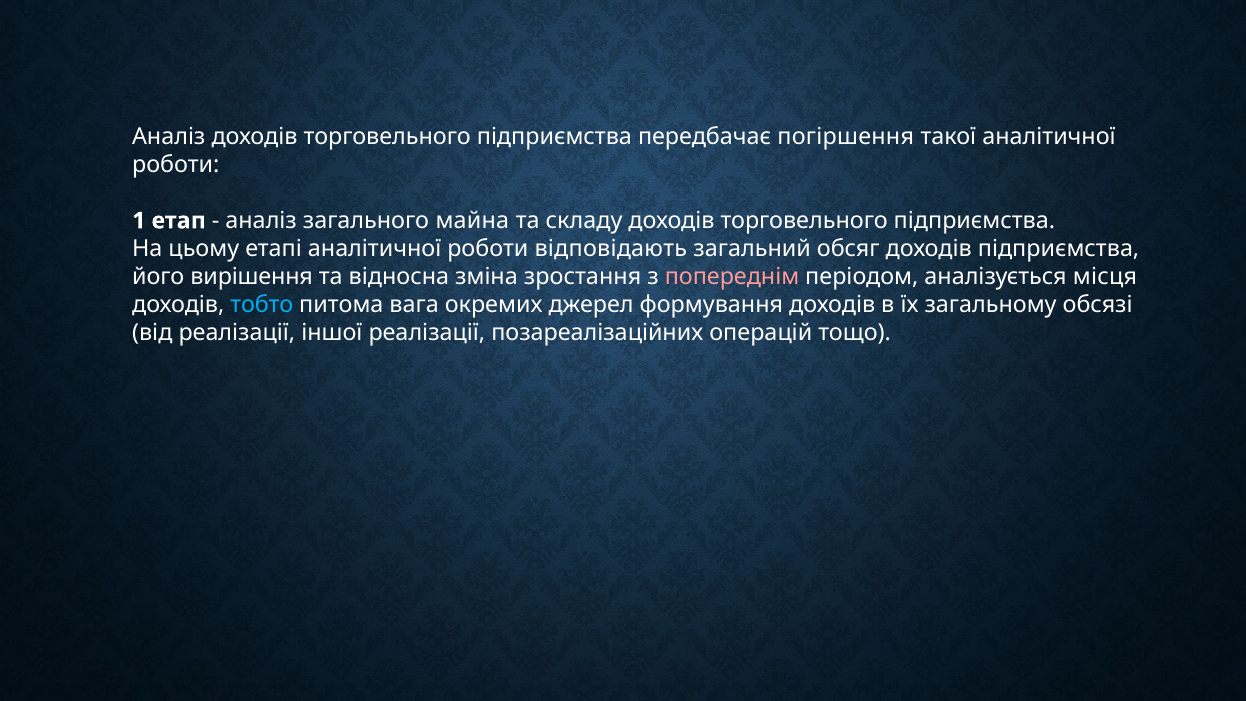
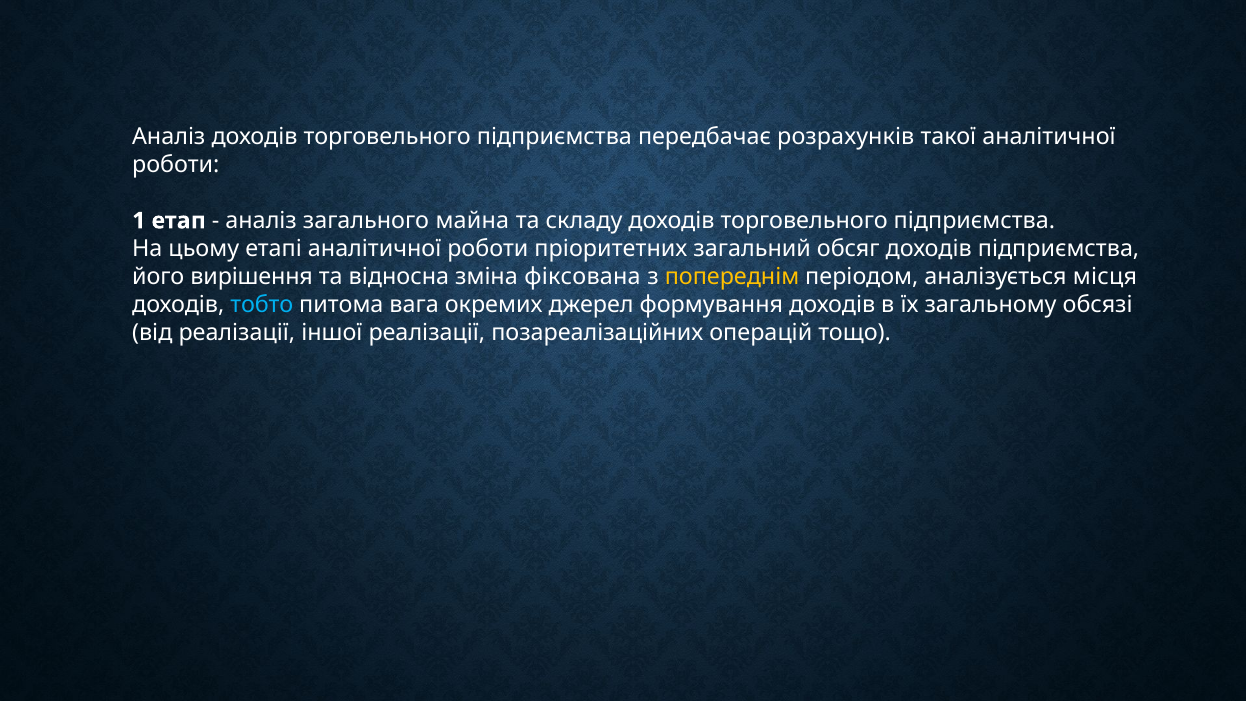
погіршення: погіршення -> розрахунків
відповідають: відповідають -> пріоритетних
зростання: зростання -> фіксована
попереднім colour: pink -> yellow
